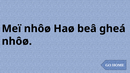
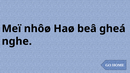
nhôø at (17, 41): nhôø -> nghe
